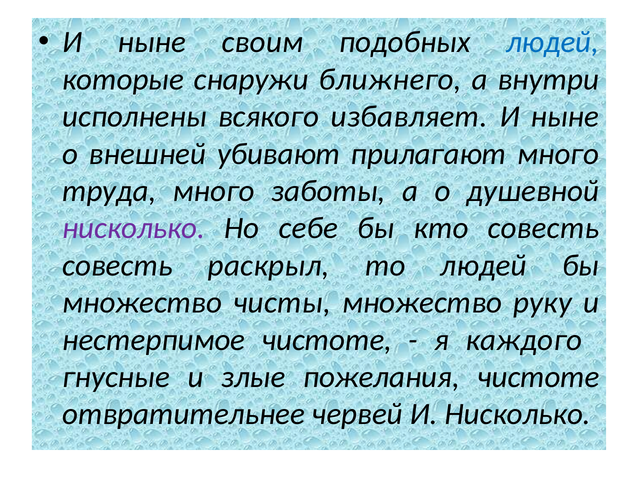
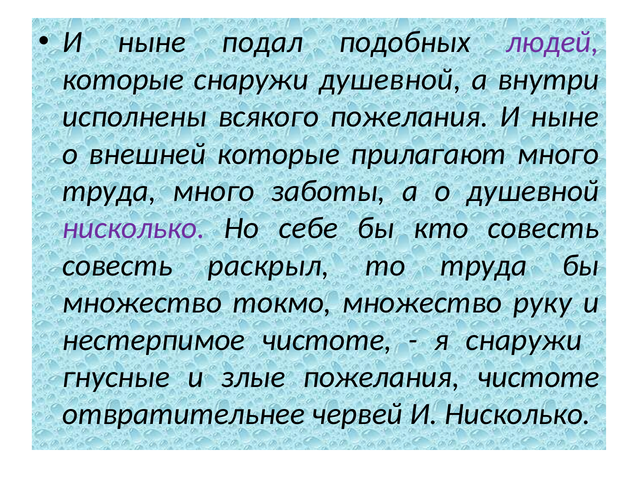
своим: своим -> подал
людей at (553, 42) colour: blue -> purple
снаружи ближнего: ближнего -> душевной
всякого избавляет: избавляет -> пожелания
внешней убивают: убивают -> которые
то людей: людей -> труда
чисты: чисты -> токмо
я каждого: каждого -> снаружи
